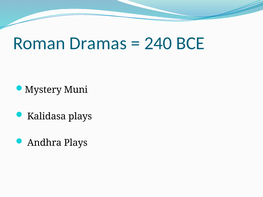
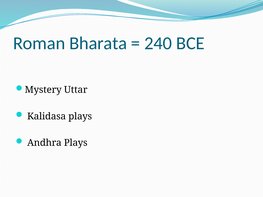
Dramas: Dramas -> Bharata
Muni: Muni -> Uttar
